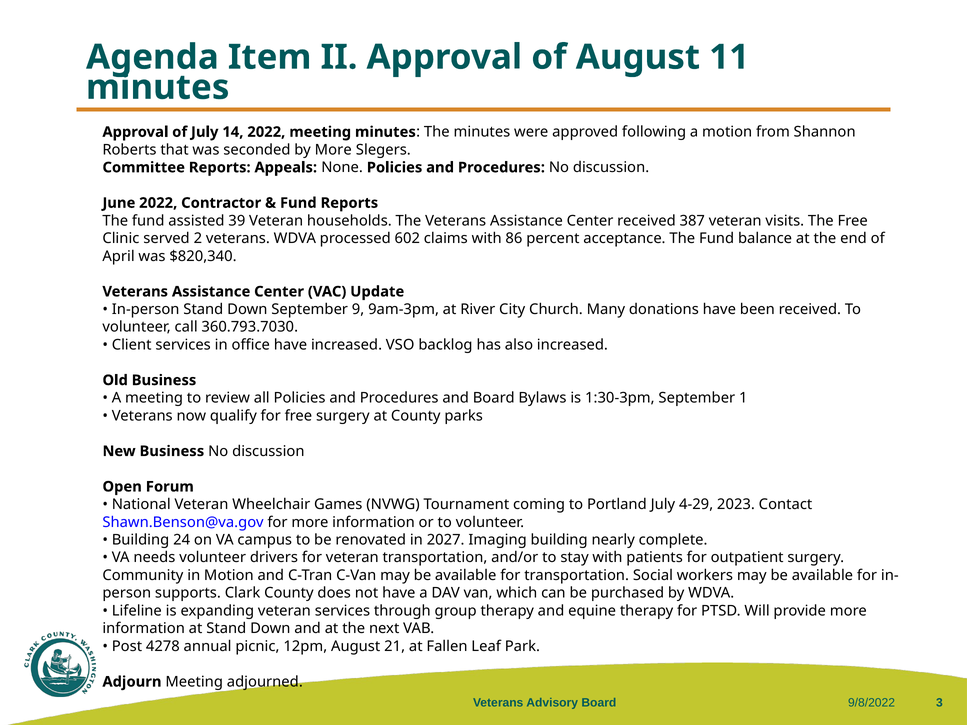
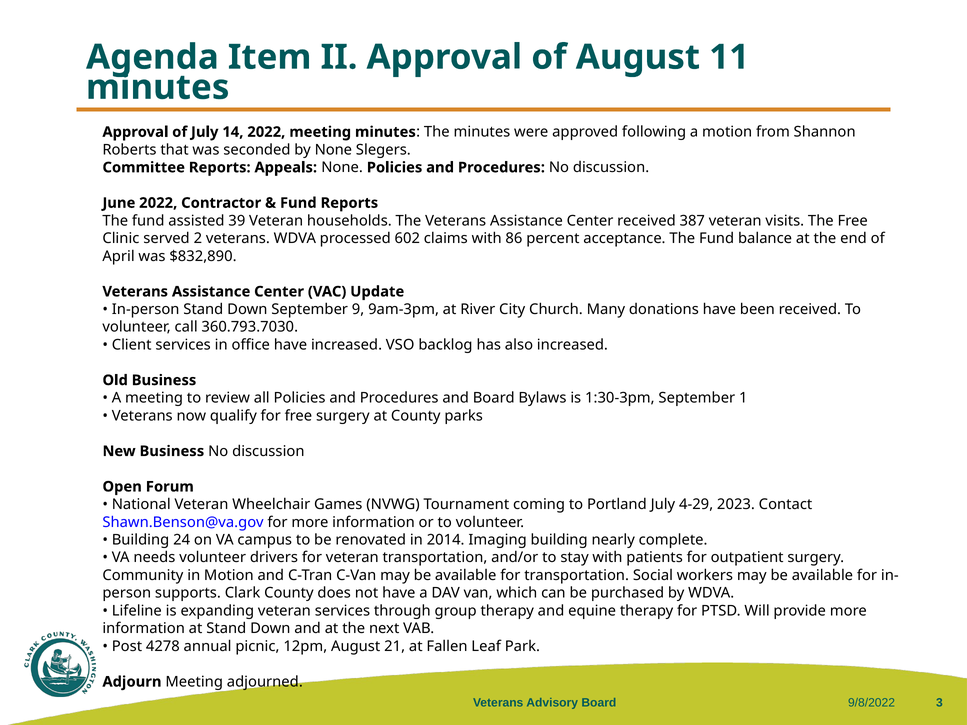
by More: More -> None
$820,340: $820,340 -> $832,890
2027: 2027 -> 2014
